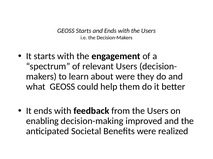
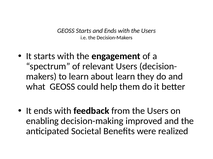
about were: were -> learn
